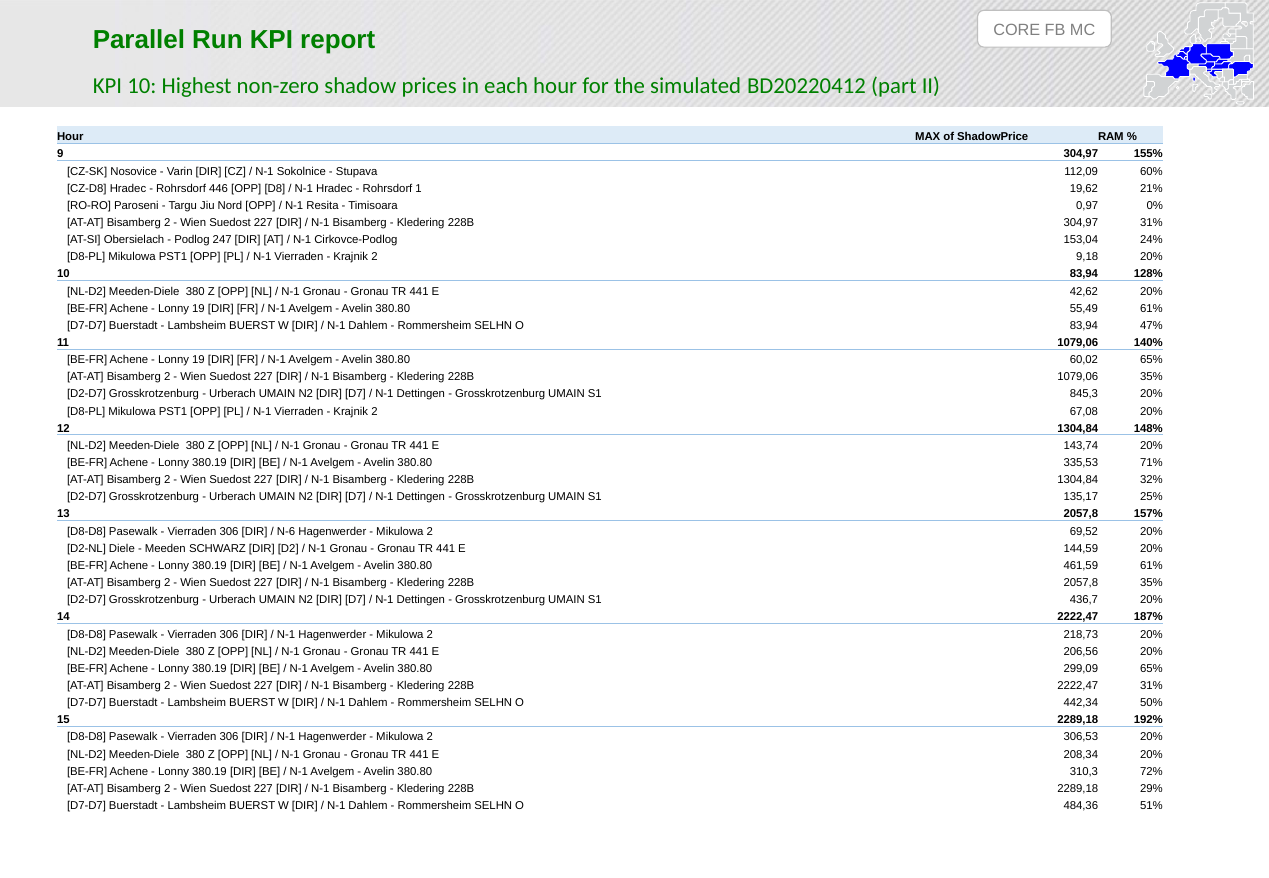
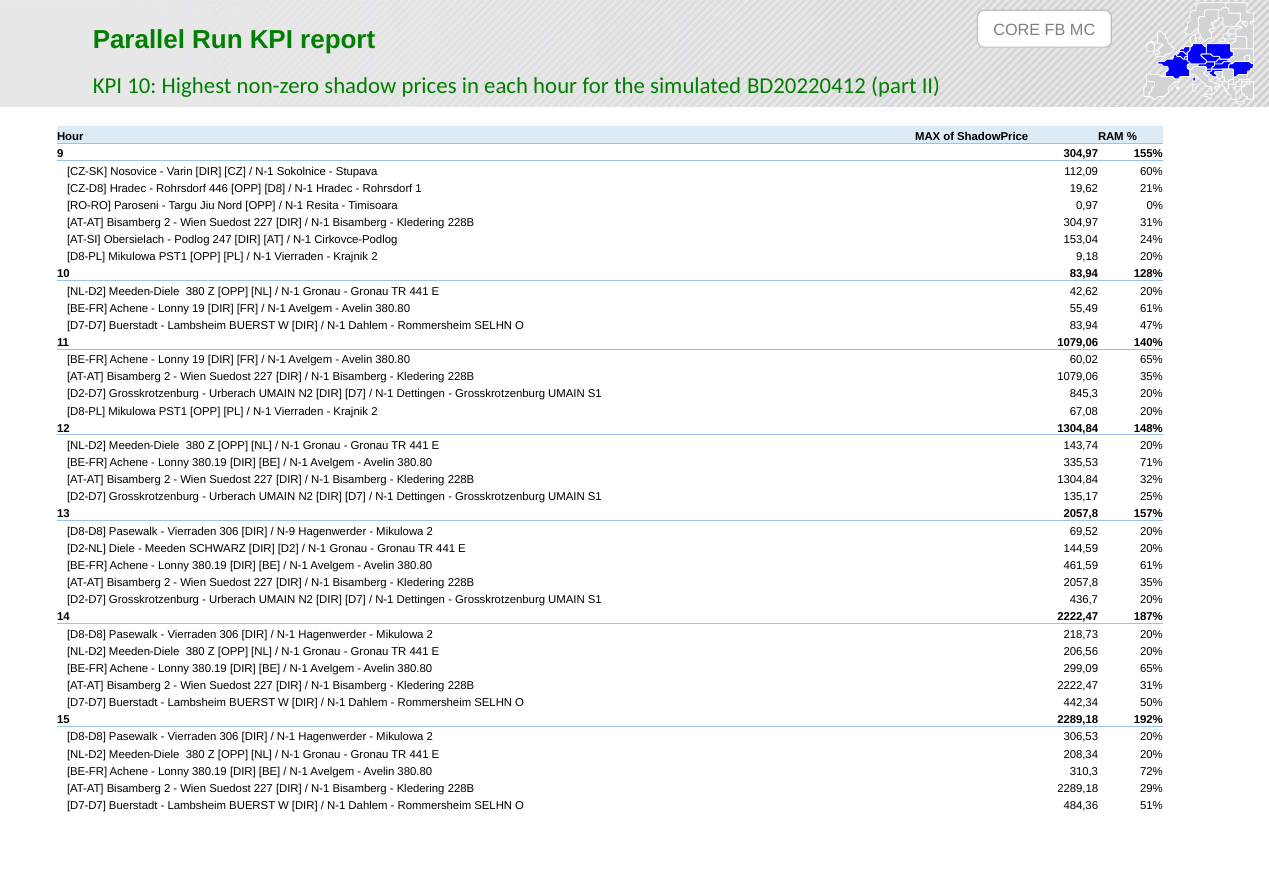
N-6: N-6 -> N-9
